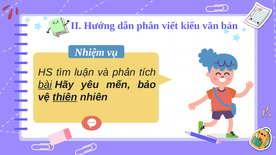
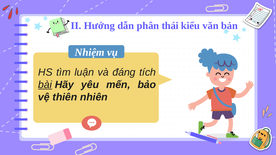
viết: viết -> thái
phản: phản -> đáng
thiên underline: present -> none
